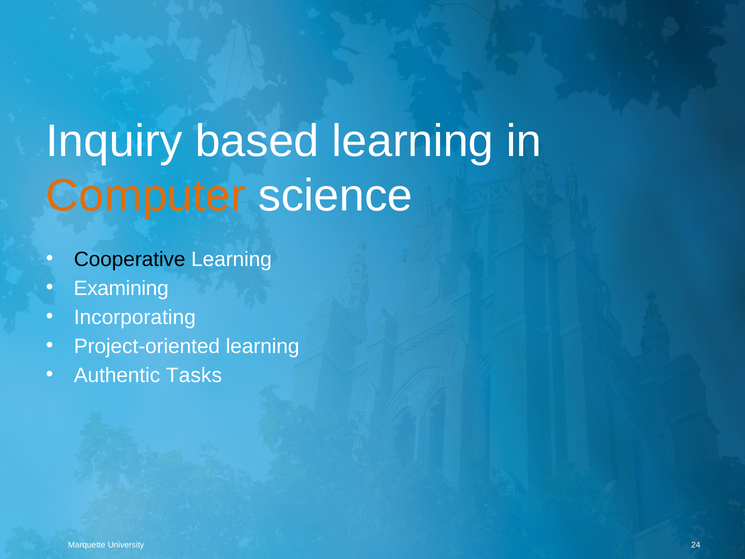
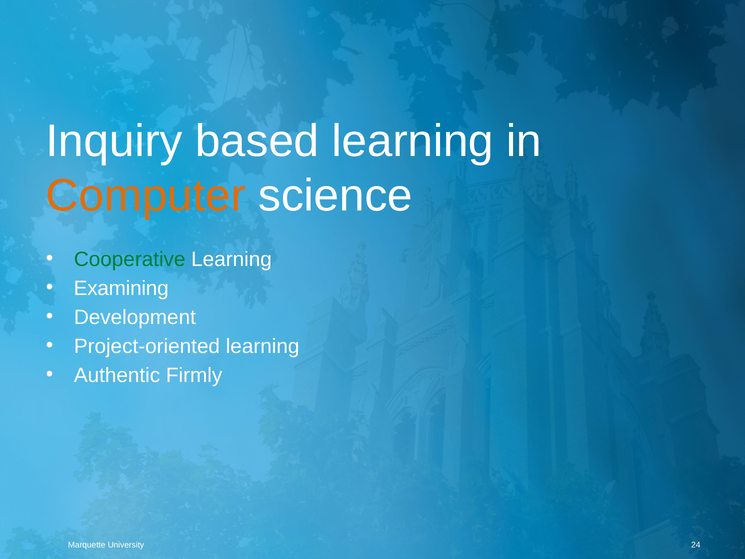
Cooperative colour: black -> green
Incorporating: Incorporating -> Development
Tasks: Tasks -> Firmly
